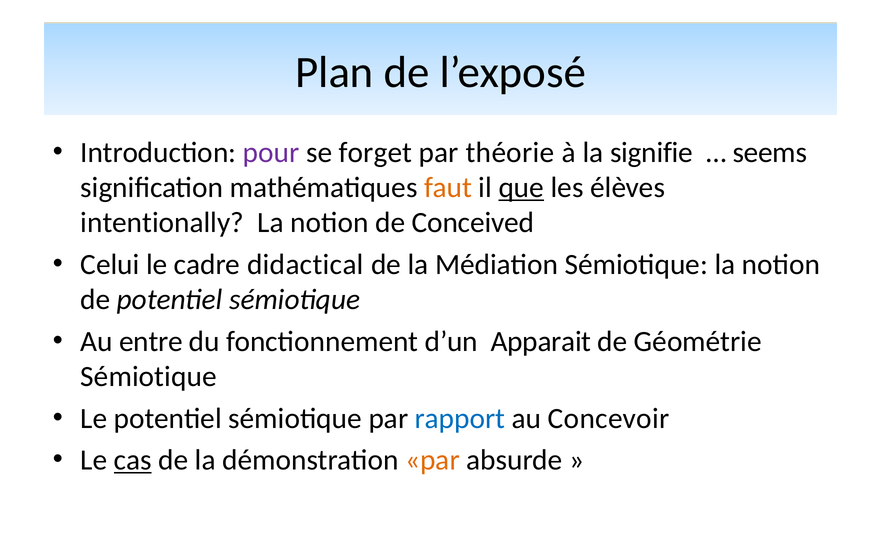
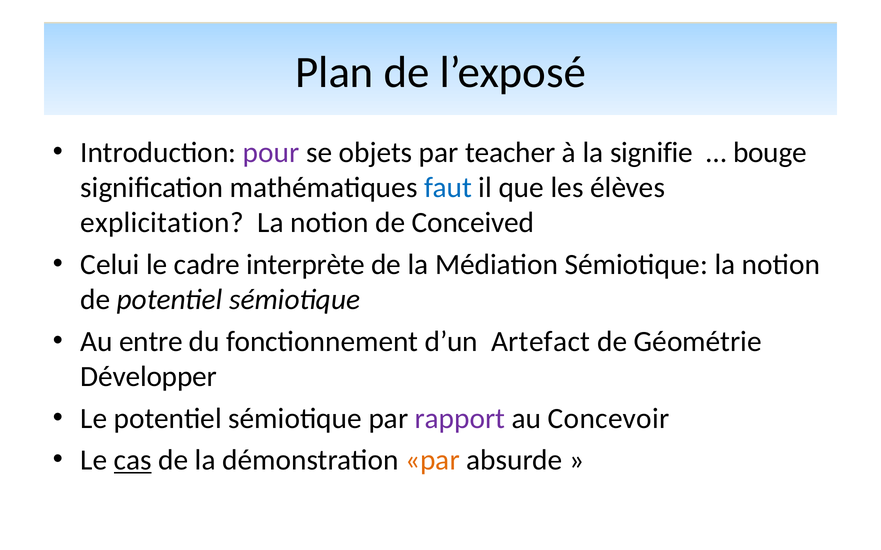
forget: forget -> objets
théorie: théorie -> teacher
seems: seems -> bouge
faut colour: orange -> blue
que underline: present -> none
intentionally: intentionally -> explicitation
didactical: didactical -> interprète
Apparait: Apparait -> Artefact
Sémiotique at (149, 377): Sémiotique -> Développer
rapport colour: blue -> purple
